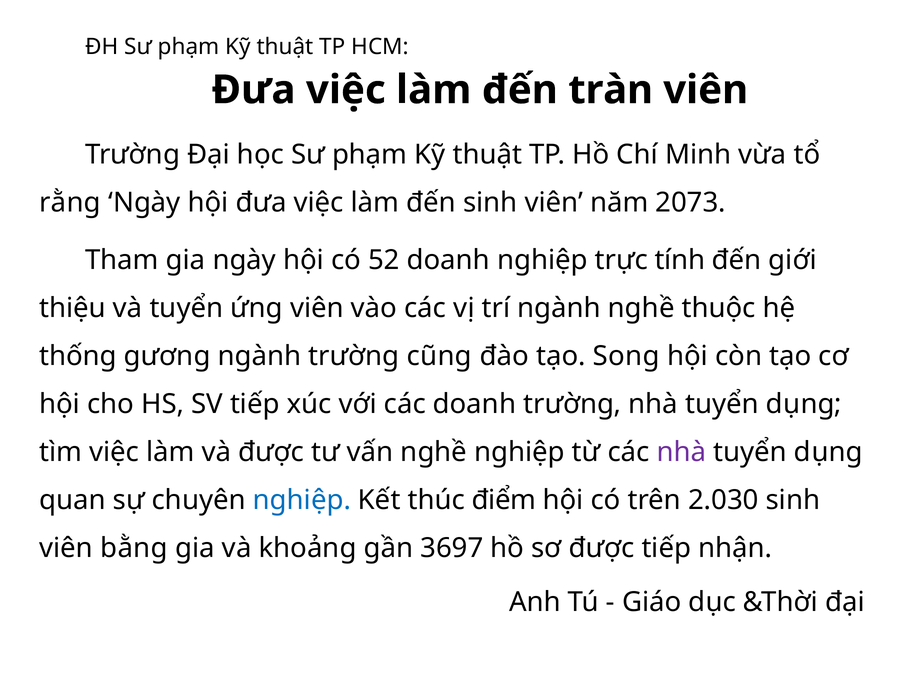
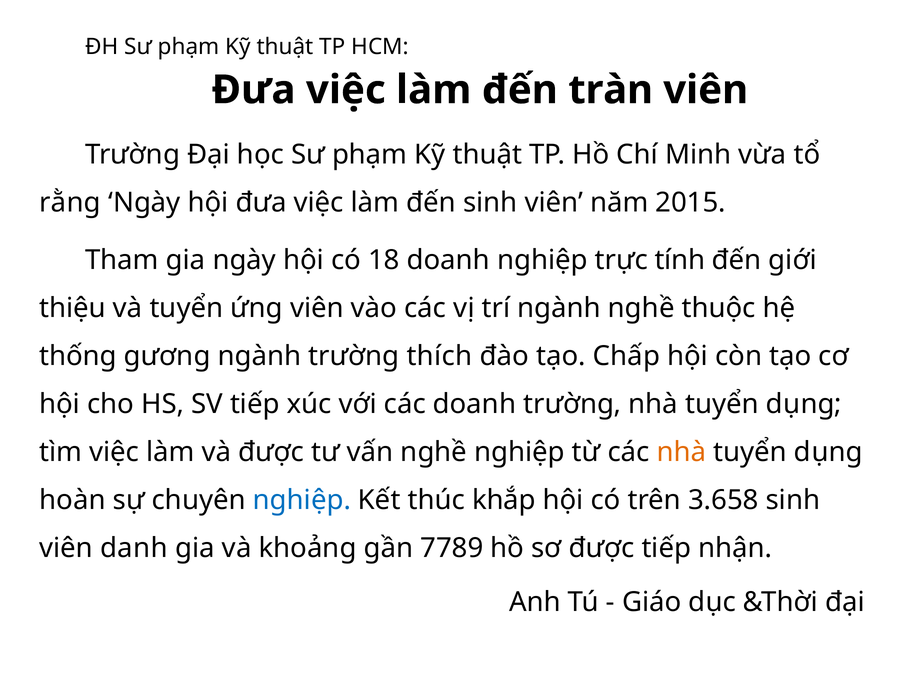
2073: 2073 -> 2015
52: 52 -> 18
cũng: cũng -> thích
Song: Song -> Chấp
nhà at (681, 452) colour: purple -> orange
quan: quan -> hoàn
điểm: điểm -> khắp
2.030: 2.030 -> 3.658
bằng: bằng -> danh
3697: 3697 -> 7789
